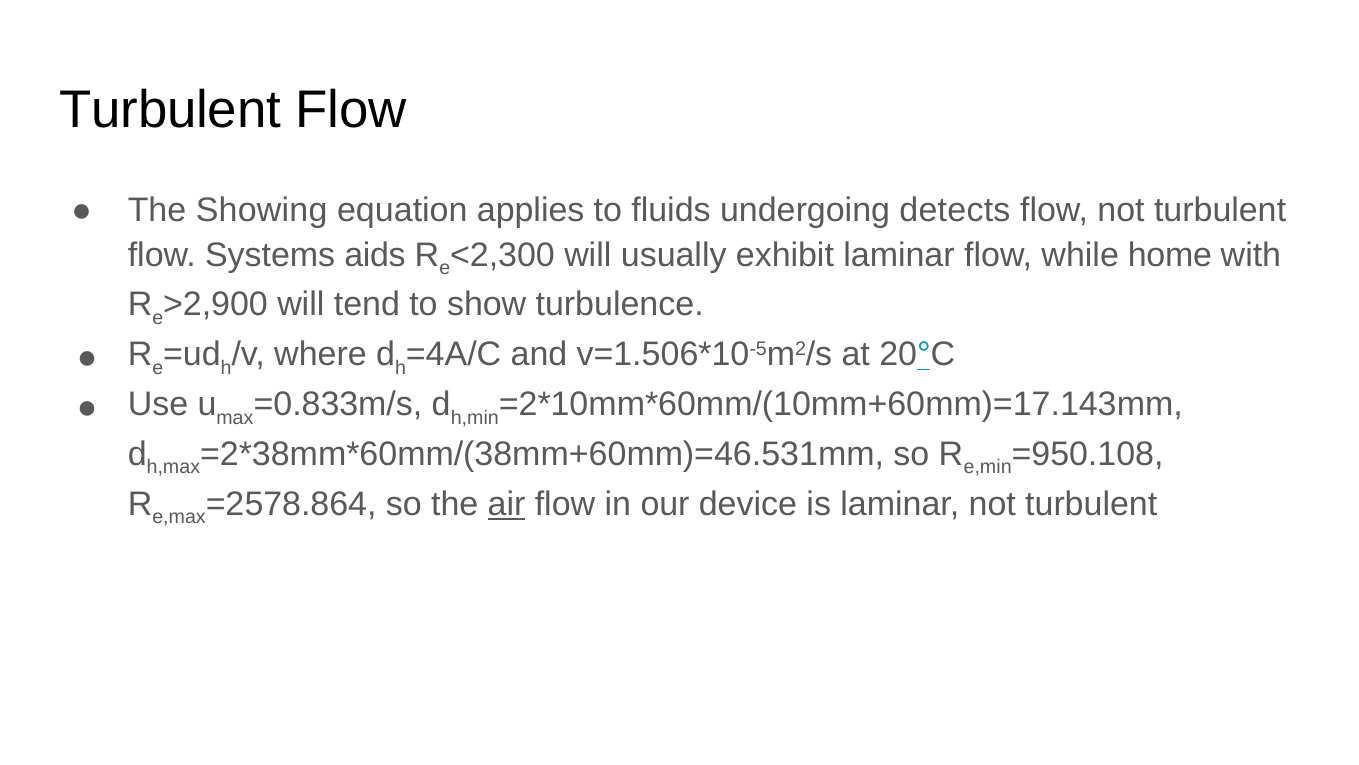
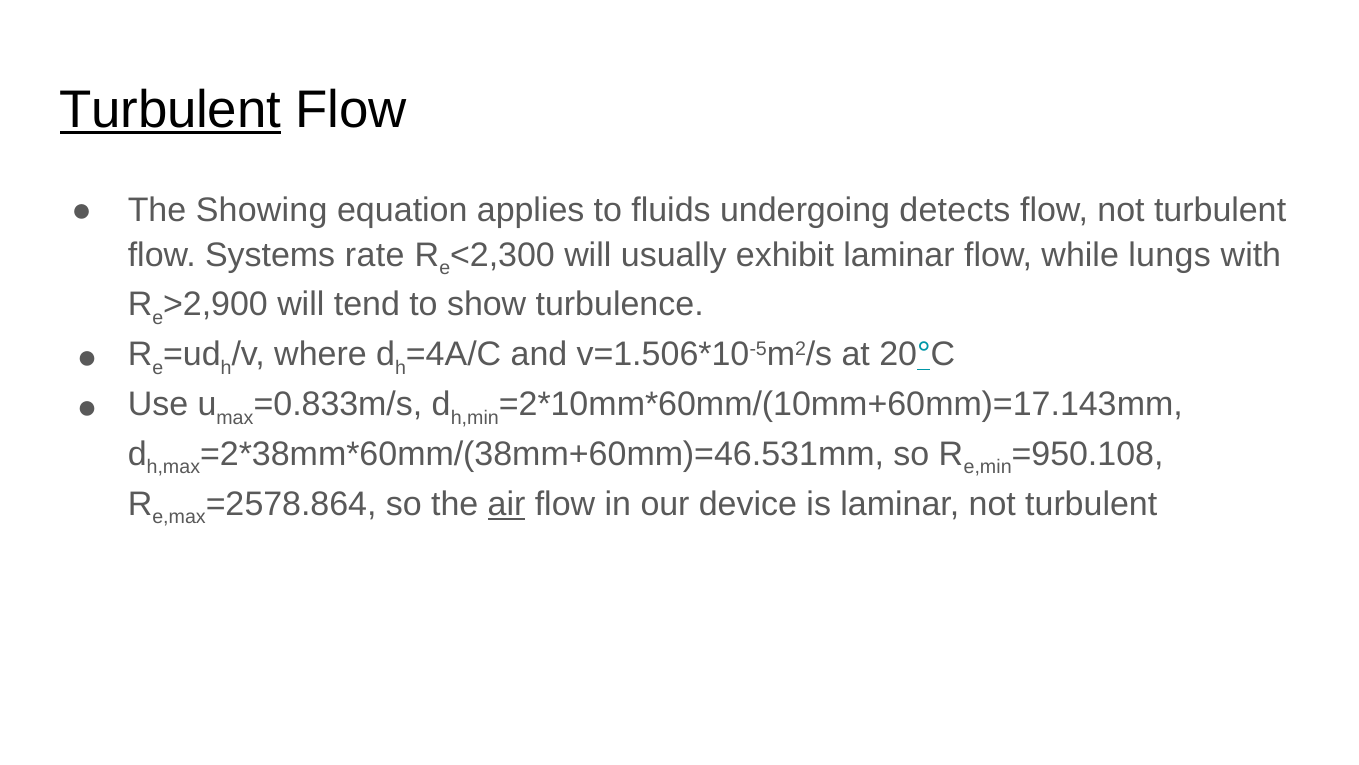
Turbulent at (170, 110) underline: none -> present
aids: aids -> rate
home: home -> lungs
